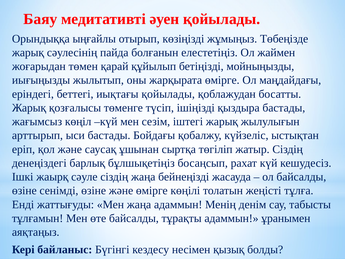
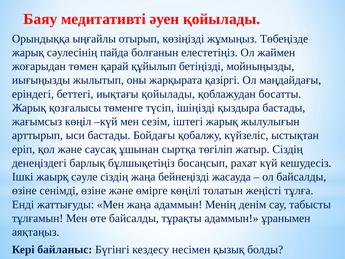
жарқырата өмірге: өмірге -> қазіргі
